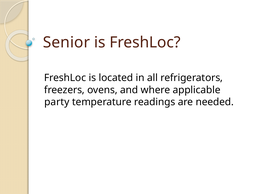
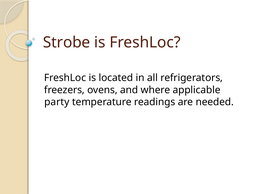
Senior: Senior -> Strobe
